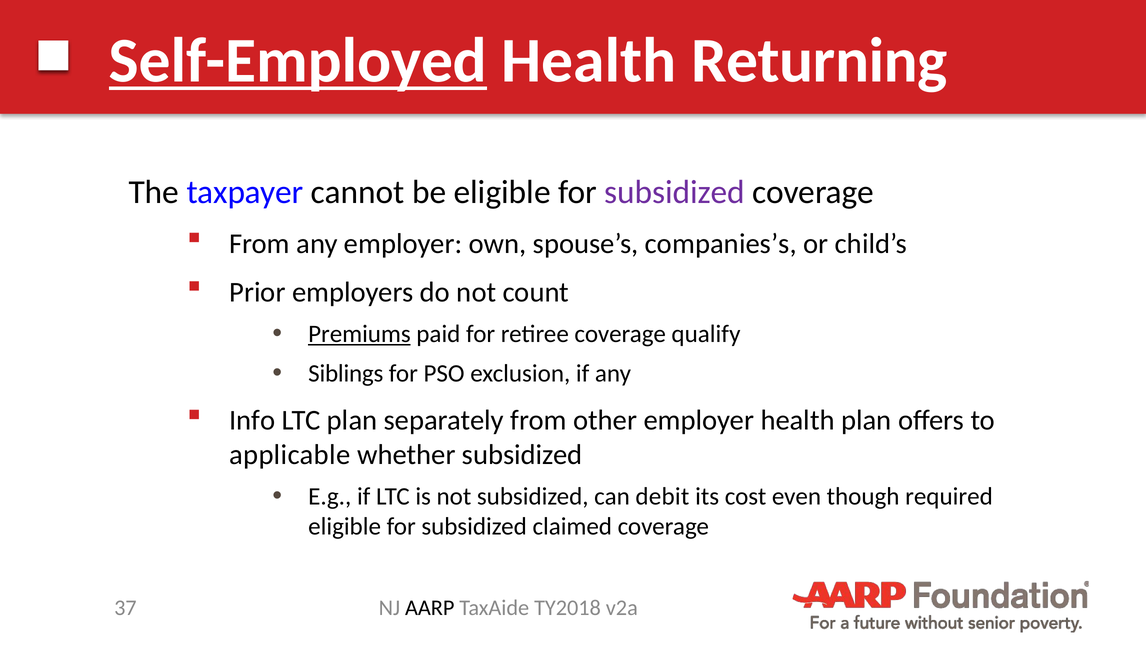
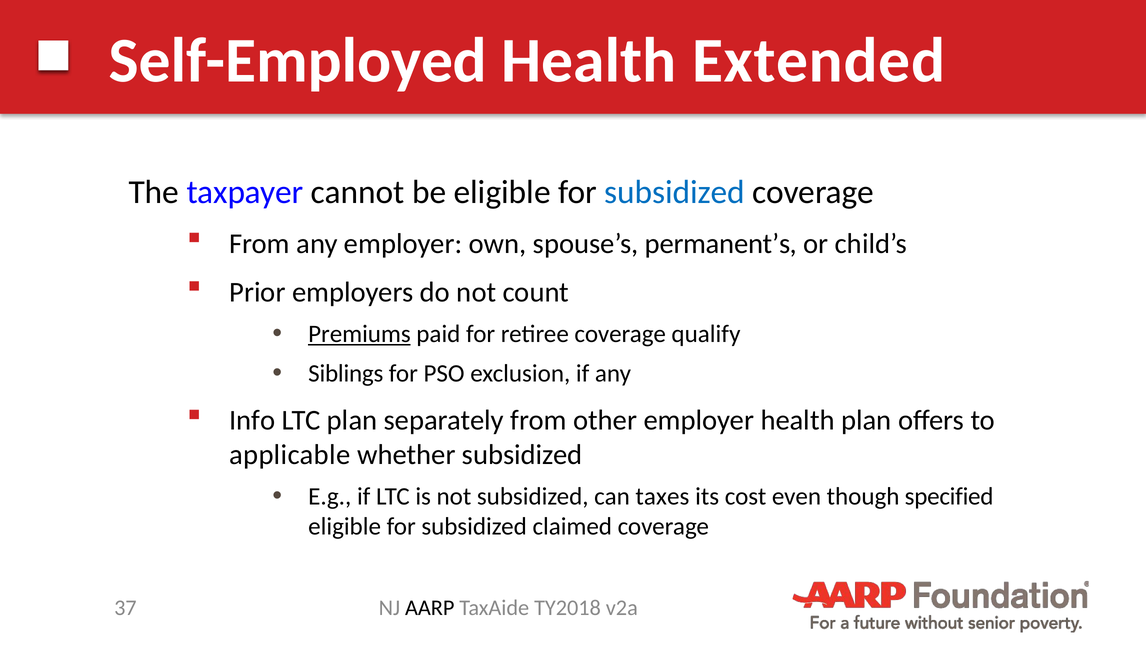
Self-Employed underline: present -> none
Returning: Returning -> Extended
subsidized at (675, 192) colour: purple -> blue
companies’s: companies’s -> permanent’s
debit: debit -> taxes
required: required -> specified
